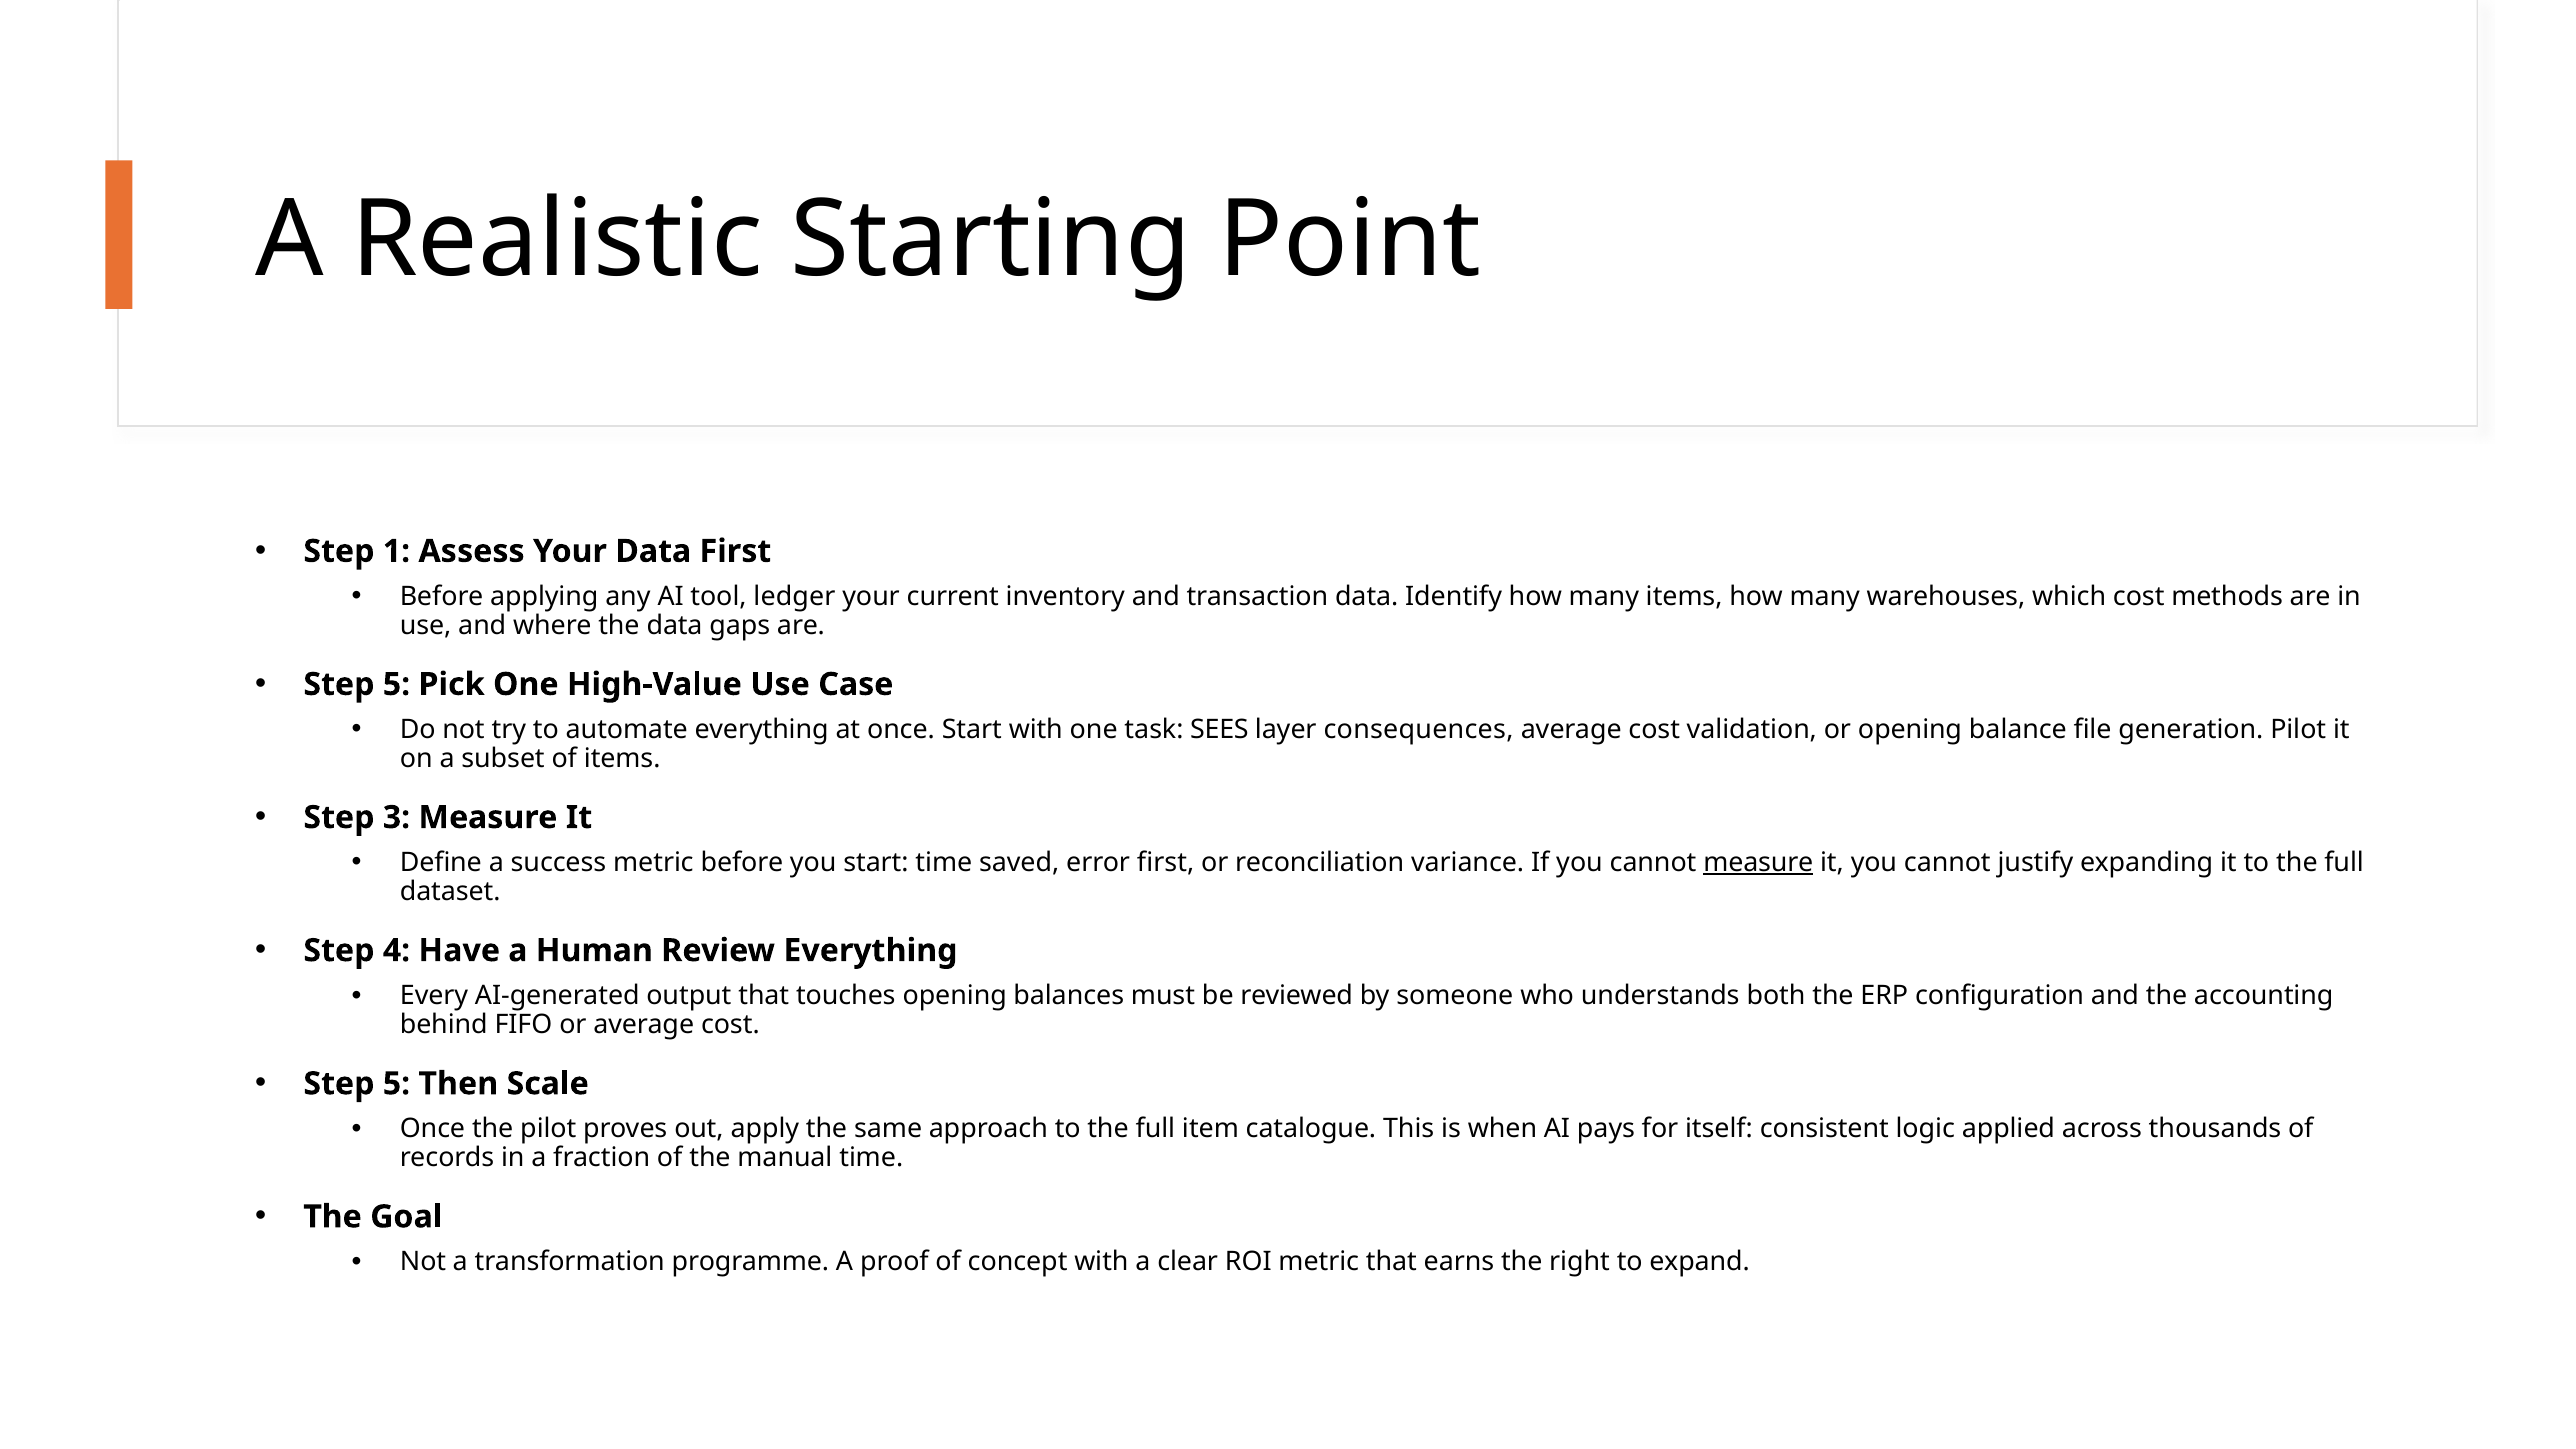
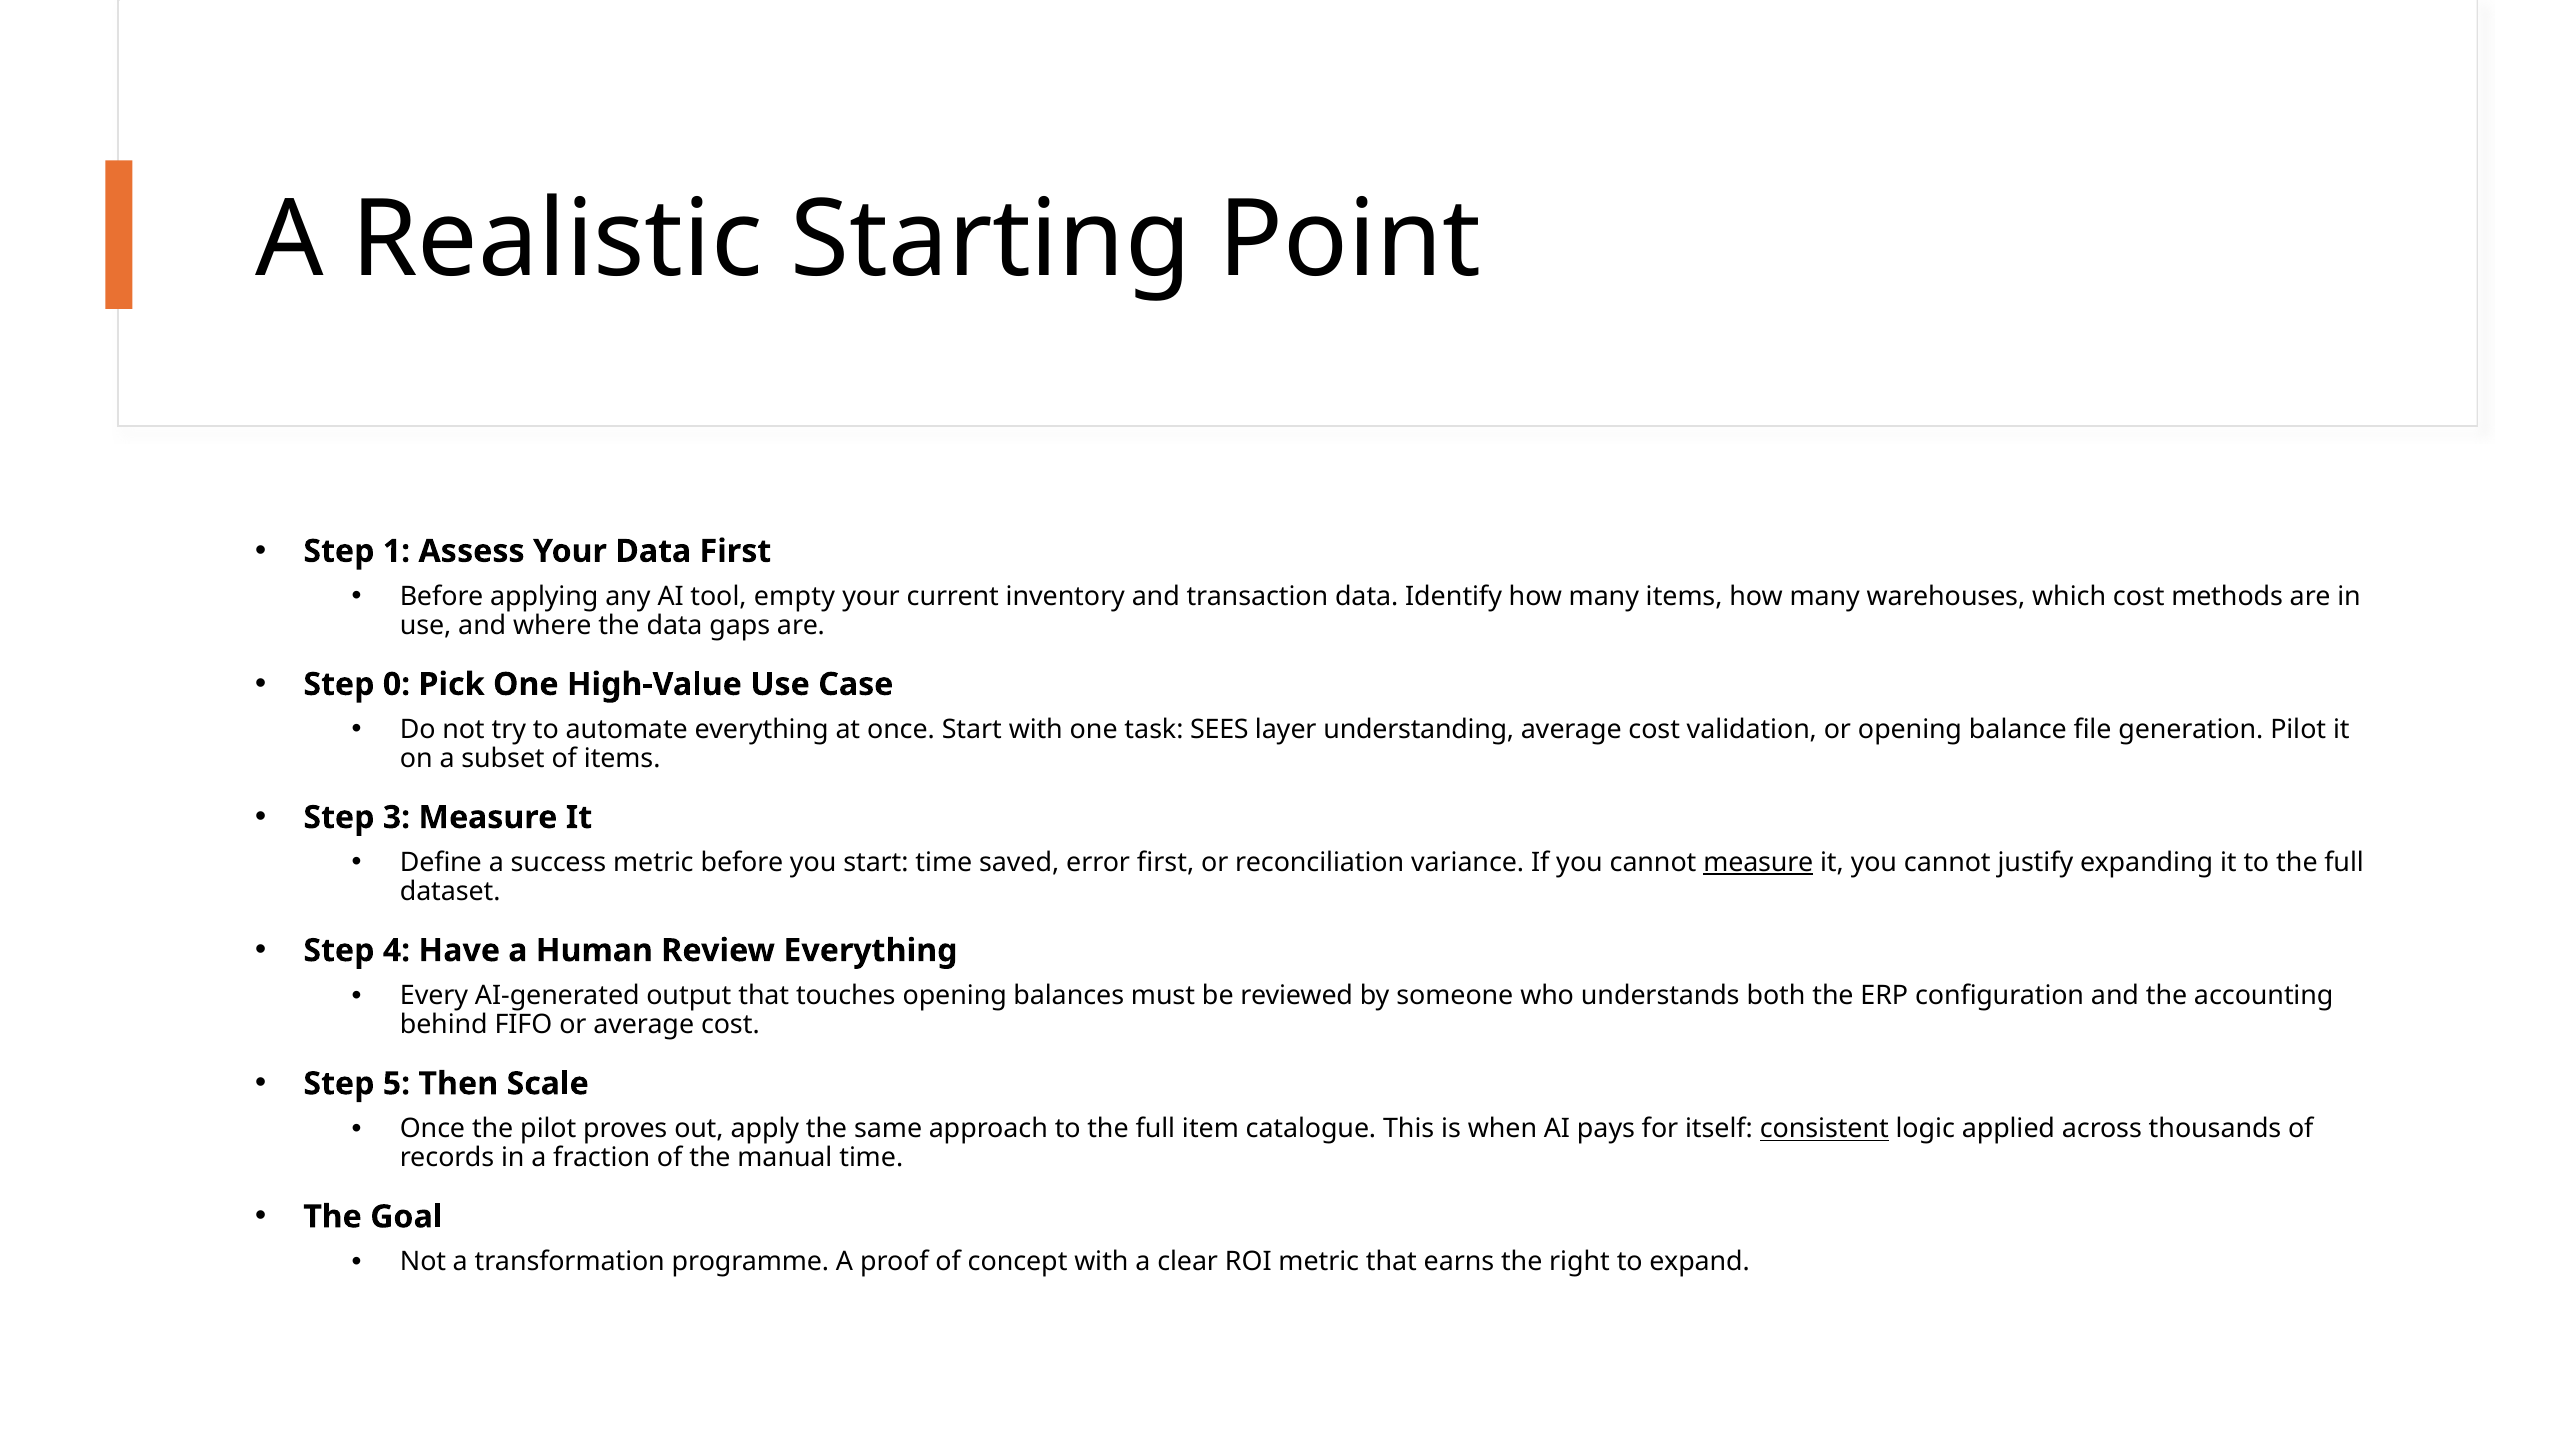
ledger: ledger -> empty
5 at (397, 684): 5 -> 0
consequences: consequences -> understanding
consistent underline: none -> present
